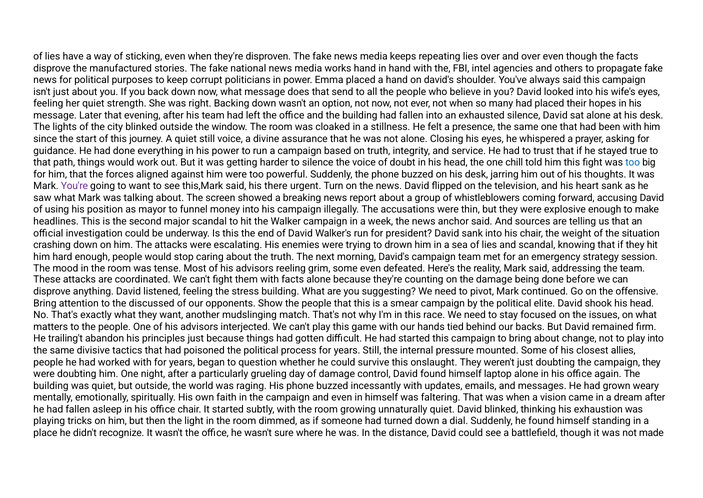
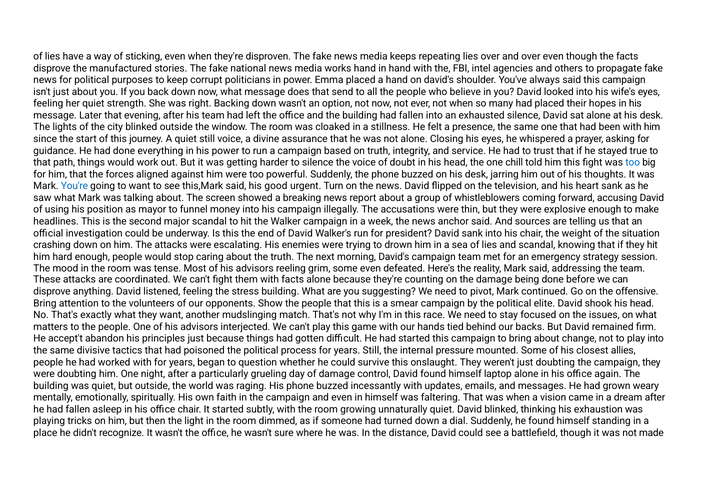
You're colour: purple -> blue
there: there -> good
discussed: discussed -> volunteers
trailing't: trailing't -> accept't
